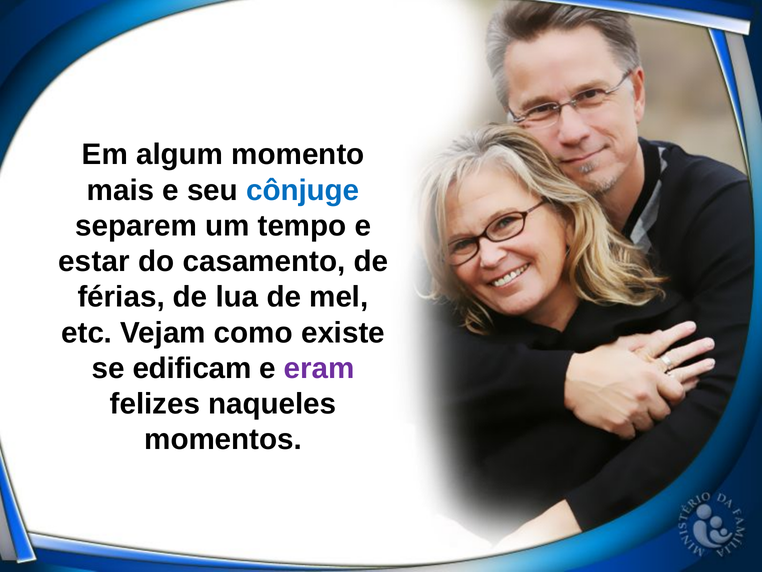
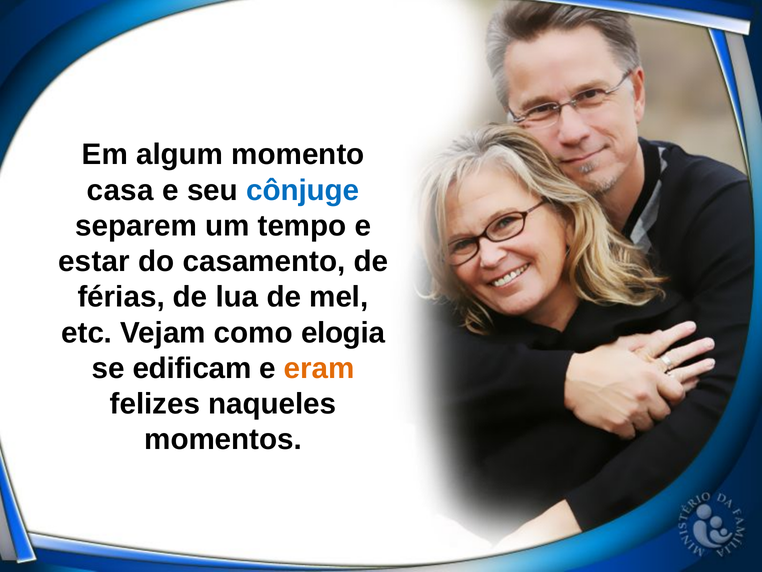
mais: mais -> casa
existe: existe -> elogia
eram colour: purple -> orange
